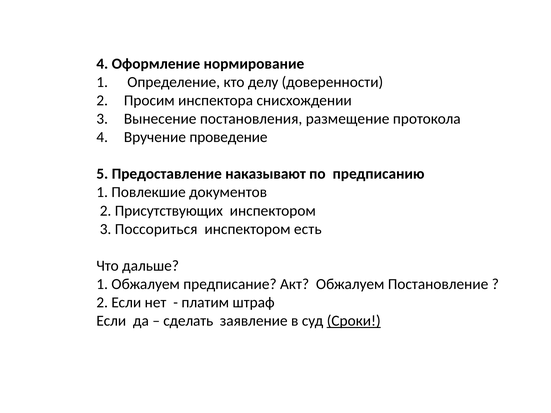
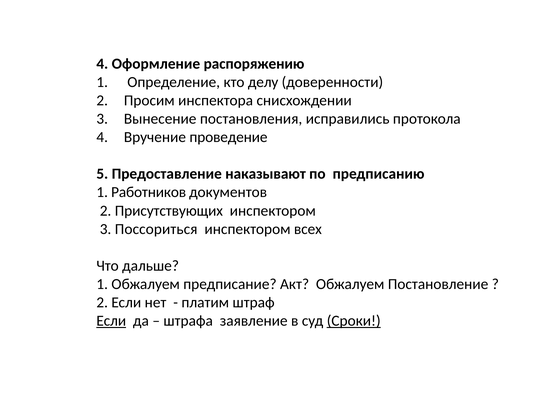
нормирование: нормирование -> распоряжению
размещение: размещение -> исправились
Повлекшие: Повлекшие -> Работников
есть: есть -> всех
Если at (111, 321) underline: none -> present
сделать: сделать -> штрафа
